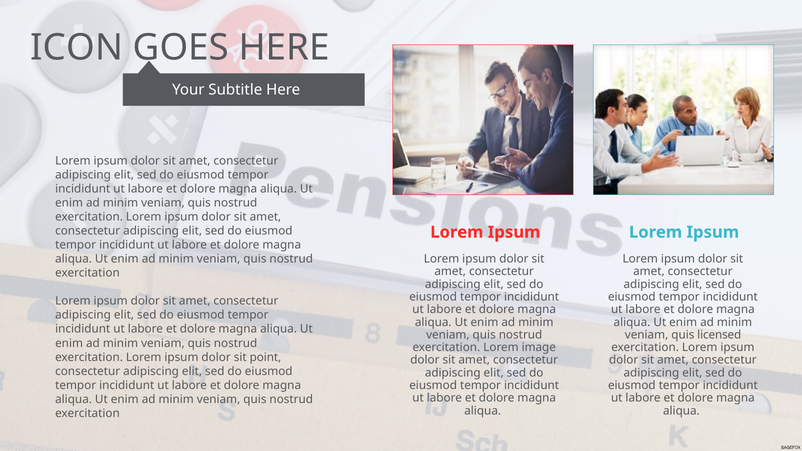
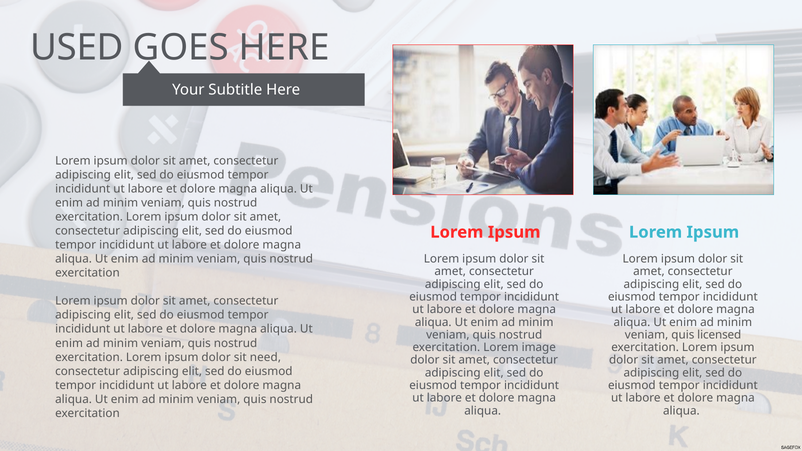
ICON: ICON -> USED
point: point -> need
